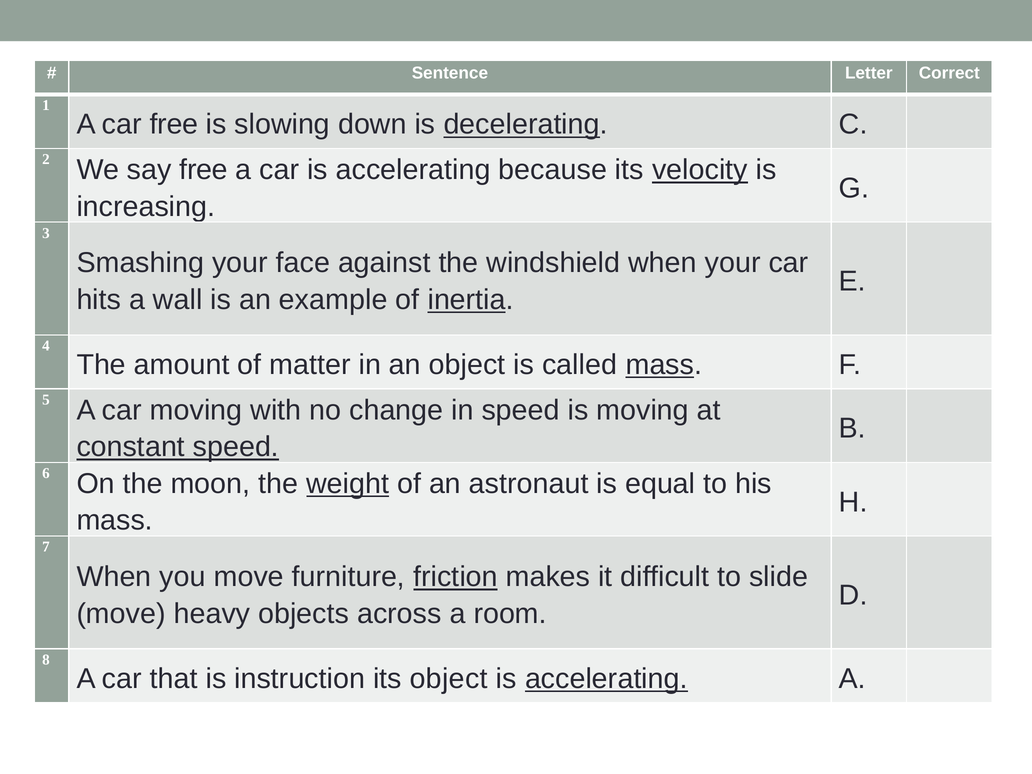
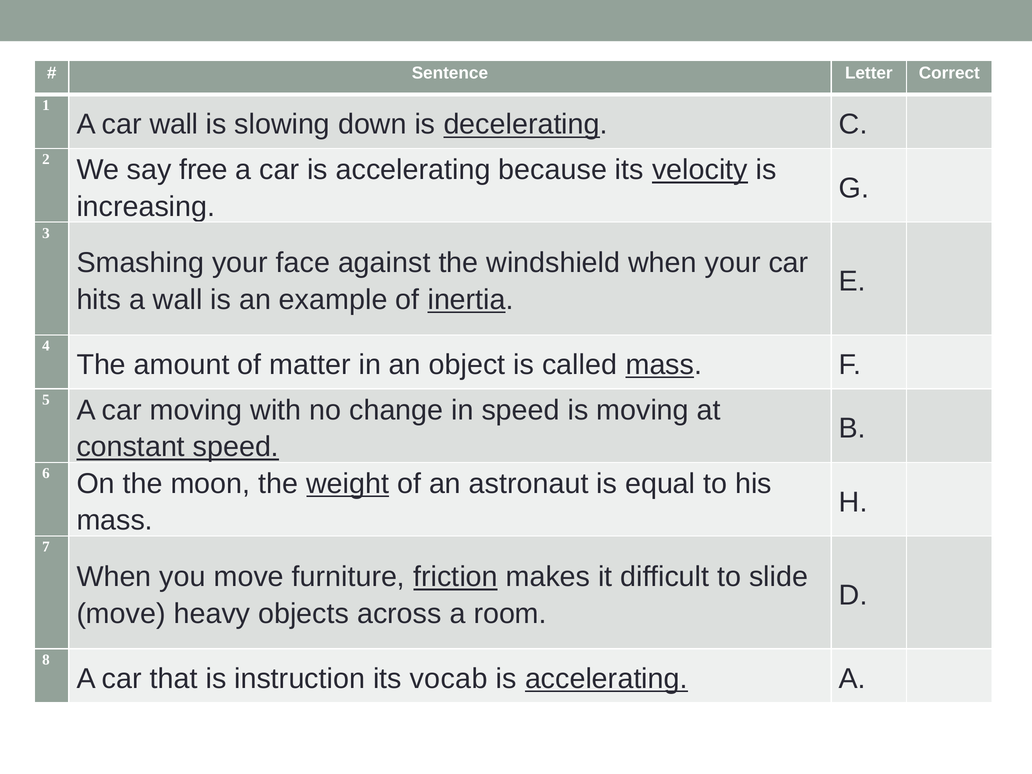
car free: free -> wall
its object: object -> vocab
